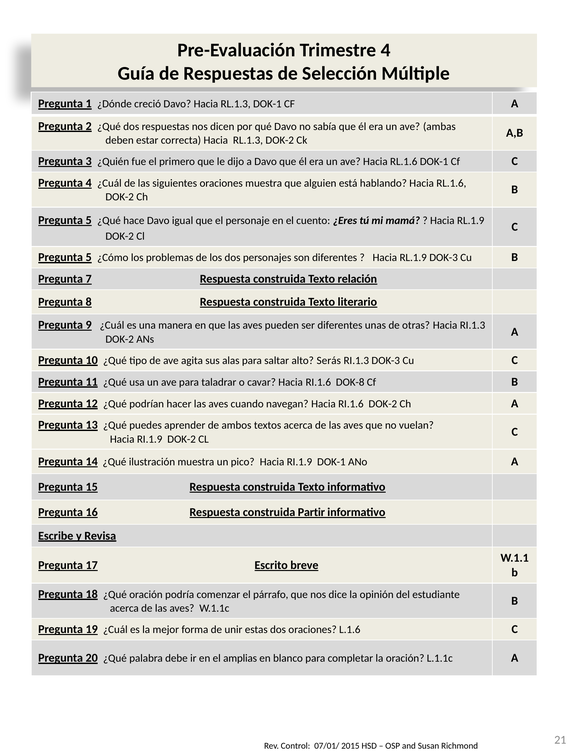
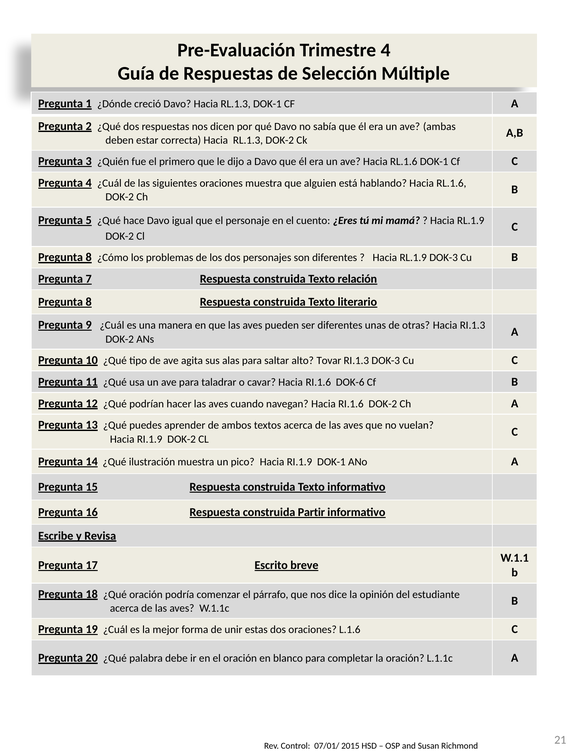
5 at (89, 257): 5 -> 8
Serás: Serás -> Tovar
DOK-8: DOK-8 -> DOK-6
el amplias: amplias -> oración
